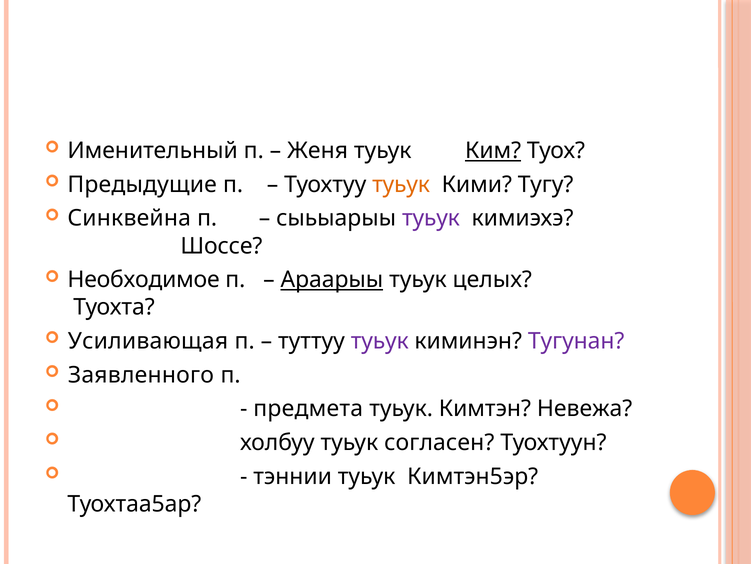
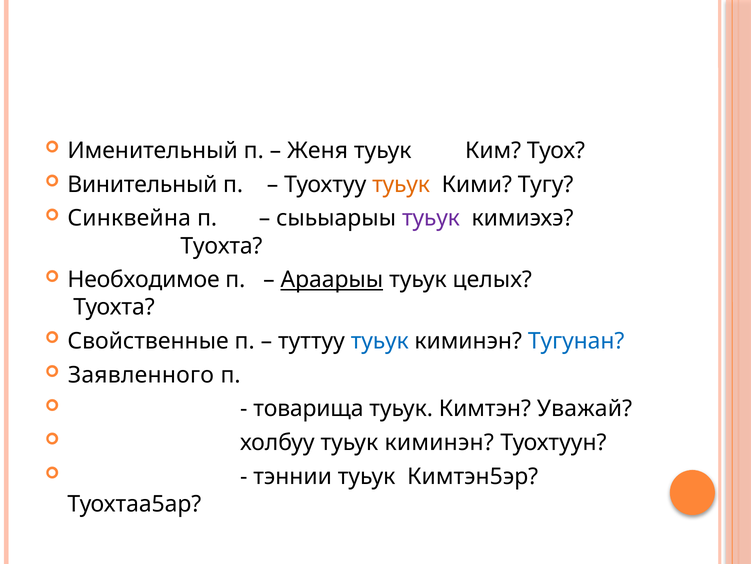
Ким underline: present -> none
Предыдущие: Предыдущие -> Винительный
Шоссе at (221, 246): Шоссе -> Туохта
Усиливающая: Усиливающая -> Свойственные
туьук at (380, 341) colour: purple -> blue
Тугунан colour: purple -> blue
предмета: предмета -> товарища
Невежа: Невежа -> Уважай
холбуу туьук согласен: согласен -> киминэн
